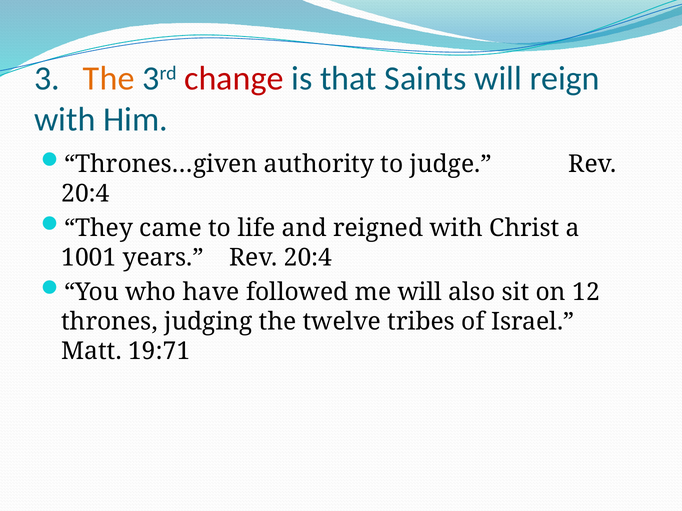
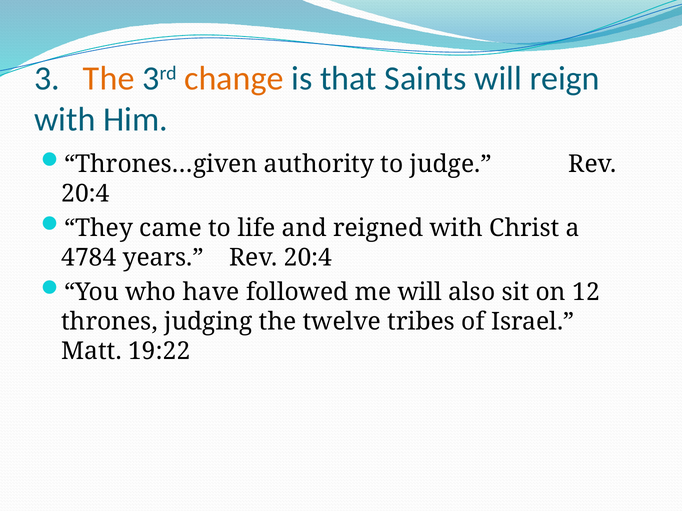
change colour: red -> orange
1001: 1001 -> 4784
19:71: 19:71 -> 19:22
